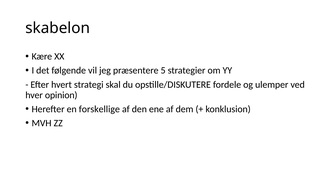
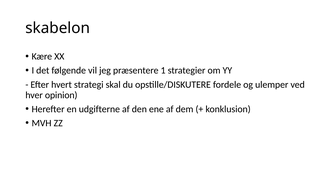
5: 5 -> 1
forskellige: forskellige -> udgifterne
